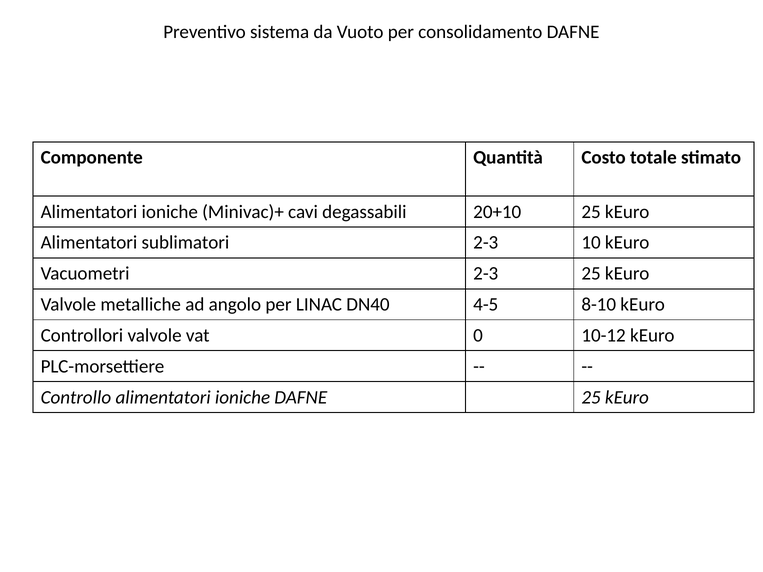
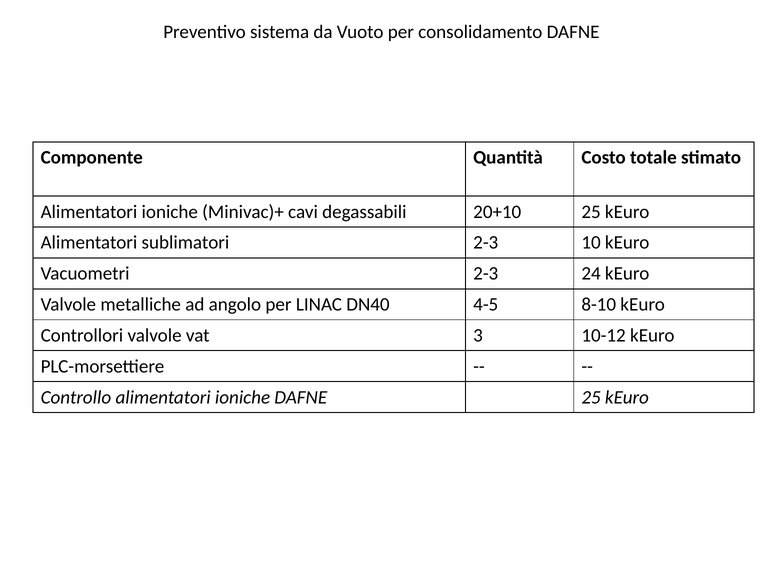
2-3 25: 25 -> 24
0: 0 -> 3
